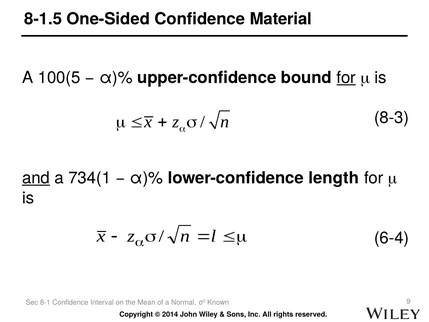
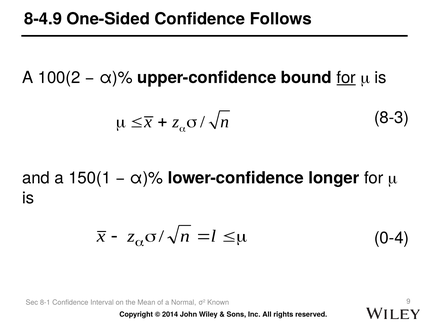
8-1.5: 8-1.5 -> 8-4.9
Material: Material -> Follows
100(5: 100(5 -> 100(2
and underline: present -> none
734(1: 734(1 -> 150(1
length: length -> longer
6-4: 6-4 -> 0-4
